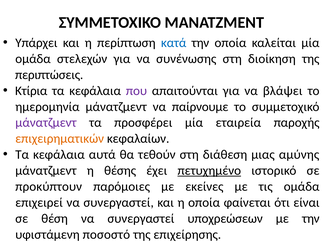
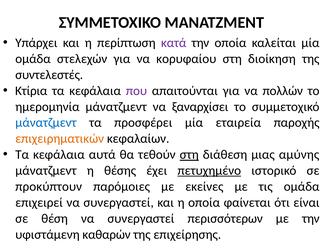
κατά colour: blue -> purple
συνένωσης: συνένωσης -> κορυφαίου
περιπτώσεις: περιπτώσεις -> συντελεστές
βλάψει: βλάψει -> πολλών
παίρνουμε: παίρνουμε -> ξαναρχίσει
μάνατζμεντ at (46, 122) colour: purple -> blue
στη at (189, 154) underline: none -> present
υποχρεώσεων: υποχρεώσεων -> περισσότερων
ποσοστό: ποσοστό -> καθαρών
